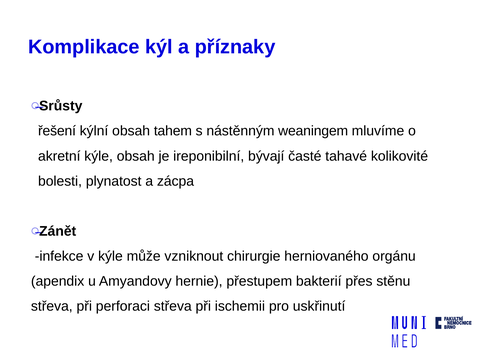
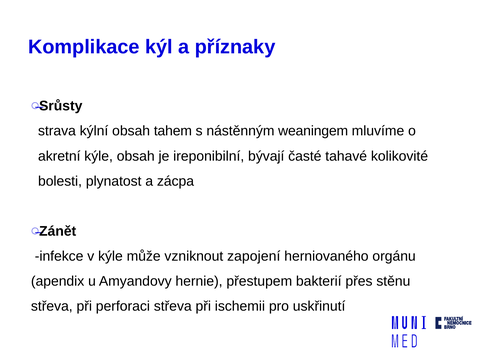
řešení: řešení -> strava
chirurgie: chirurgie -> zapojení
